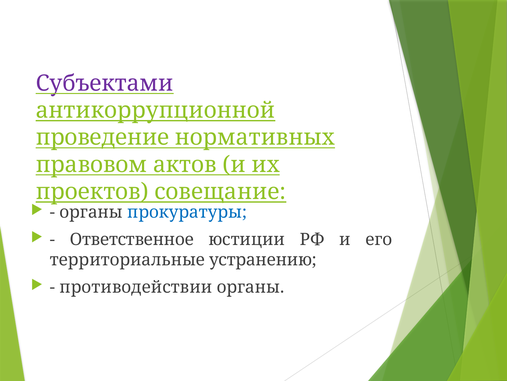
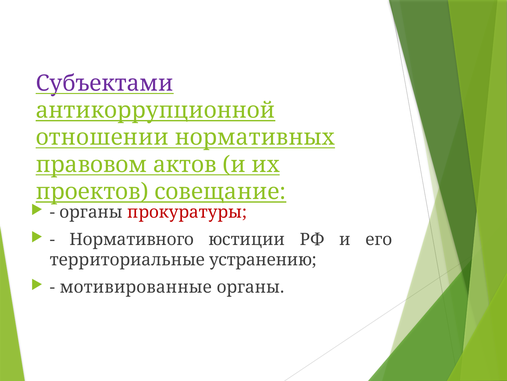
проведение: проведение -> отношении
прокуратуры colour: blue -> red
Ответственное: Ответственное -> Нормативного
противодействии: противодействии -> мотивированные
